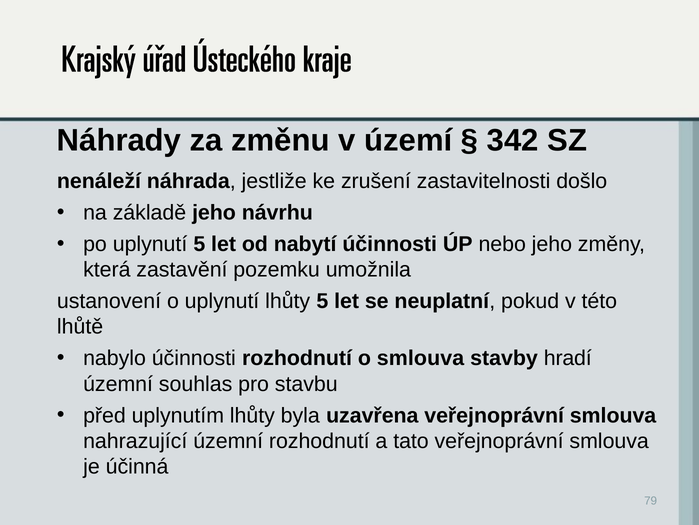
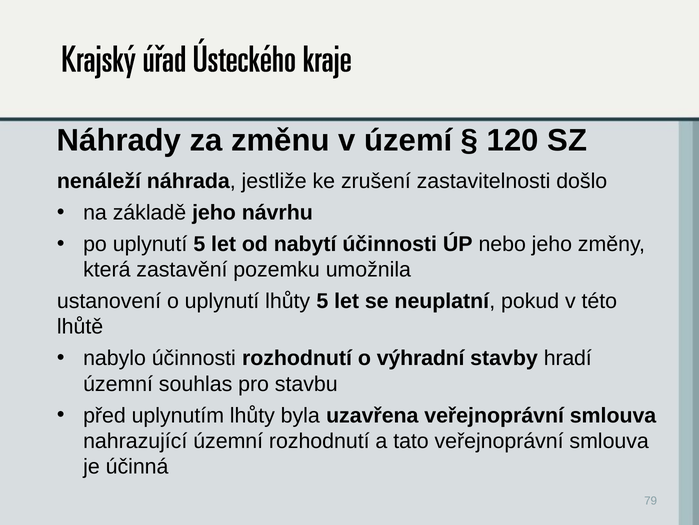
342: 342 -> 120
o smlouva: smlouva -> výhradní
